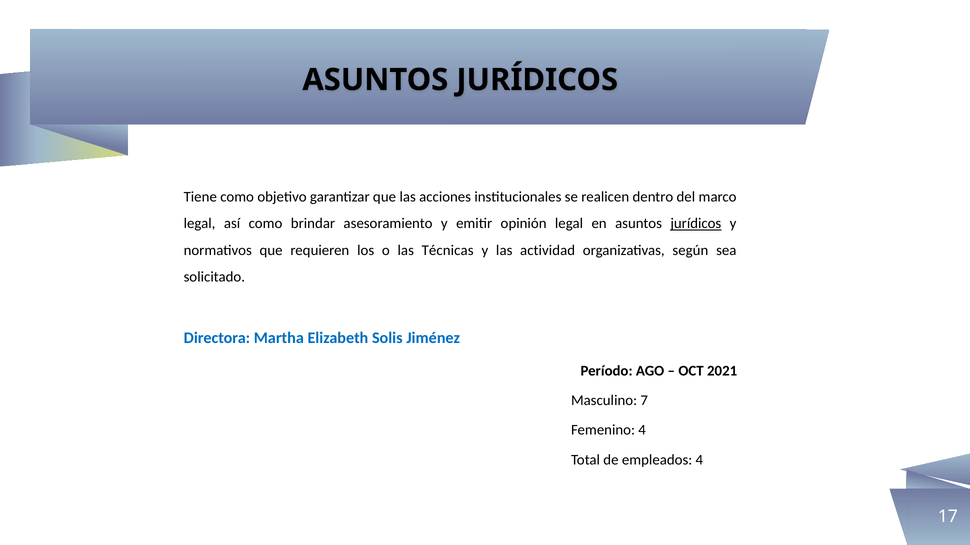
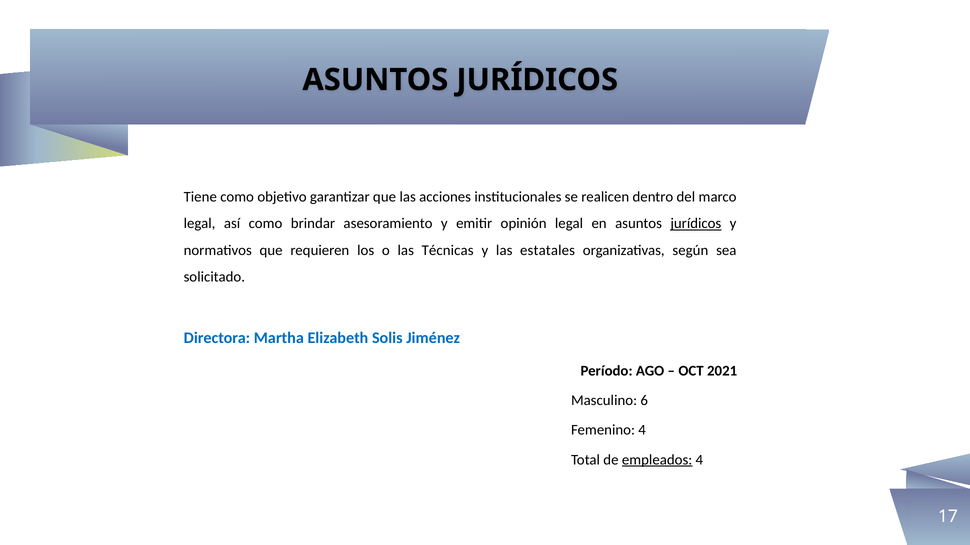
actividad: actividad -> estatales
7: 7 -> 6
empleados underline: none -> present
